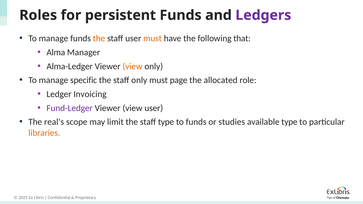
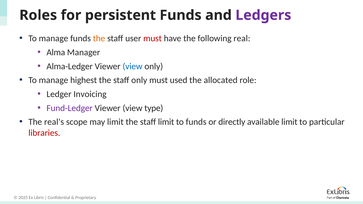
must at (153, 39) colour: orange -> red
that: that -> real
view at (133, 66) colour: orange -> blue
specific: specific -> highest
page: page -> used
view user: user -> type
staff type: type -> limit
studies: studies -> directly
available type: type -> limit
libraries colour: orange -> red
